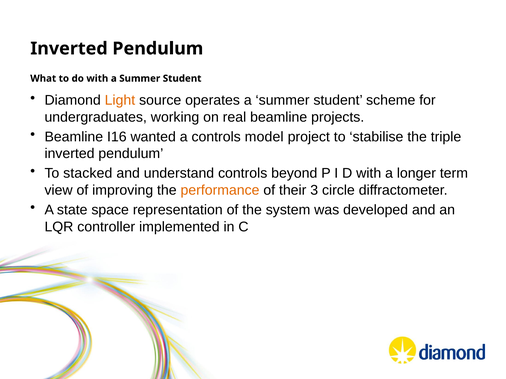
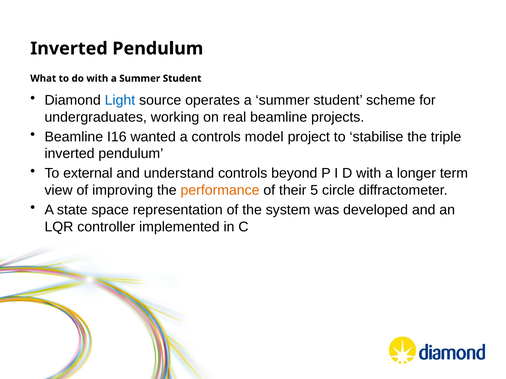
Light colour: orange -> blue
stacked: stacked -> external
3: 3 -> 5
